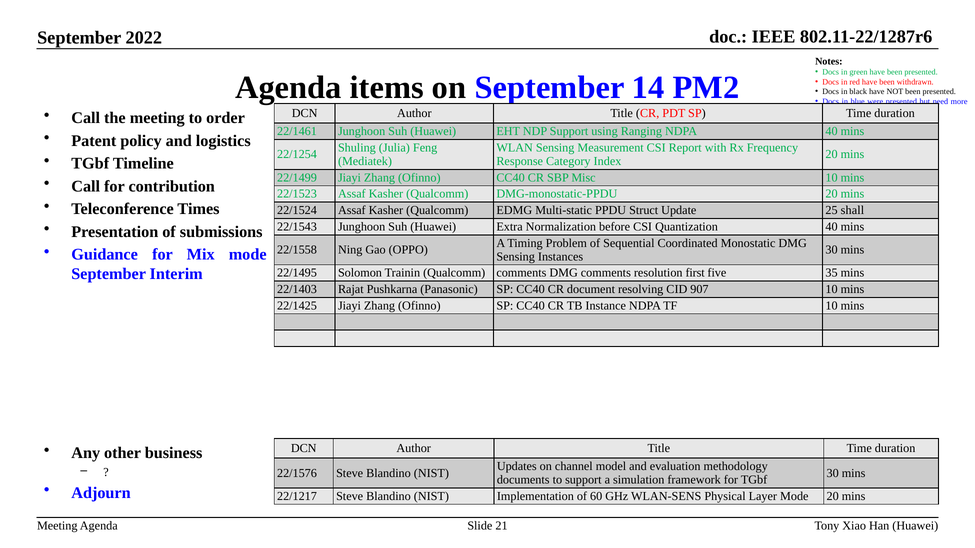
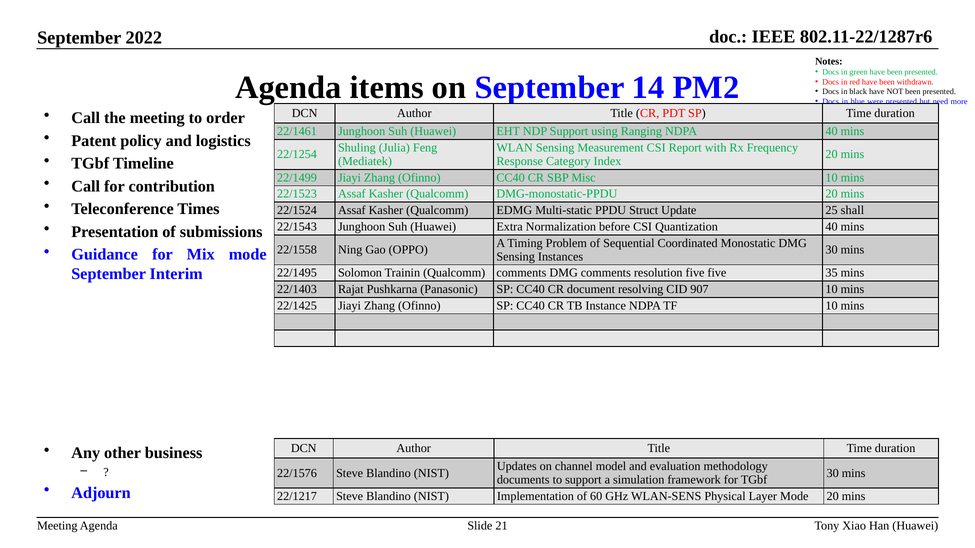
resolution first: first -> five
